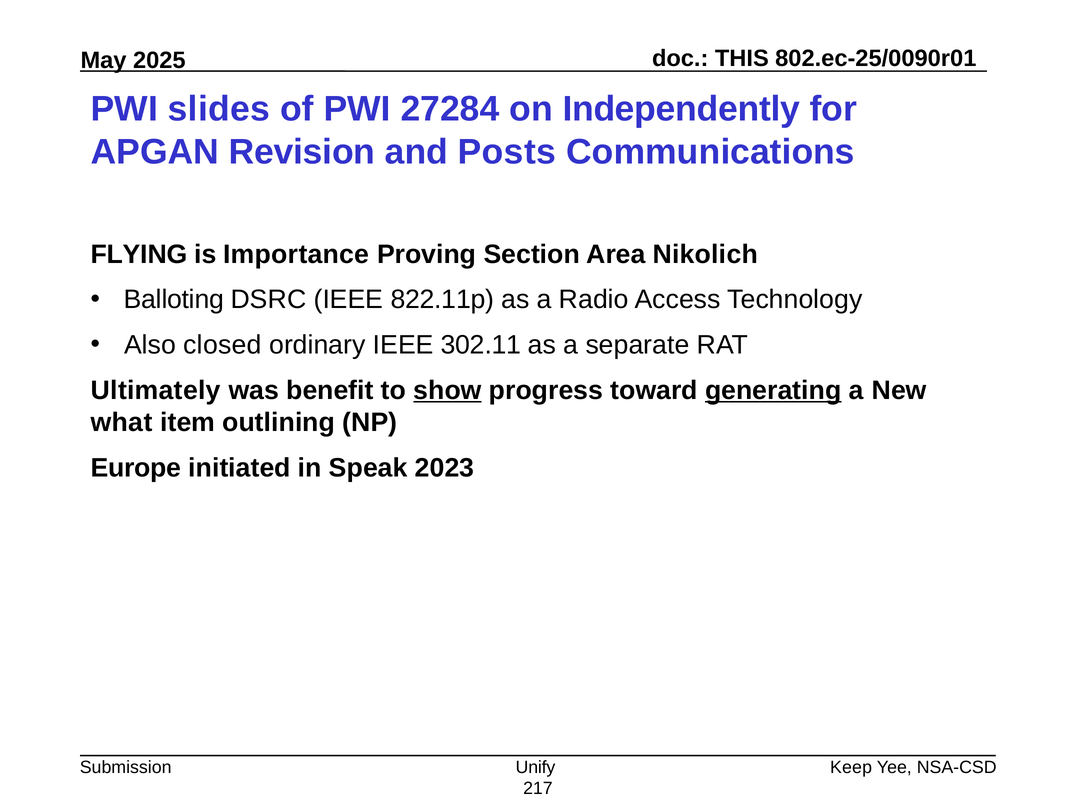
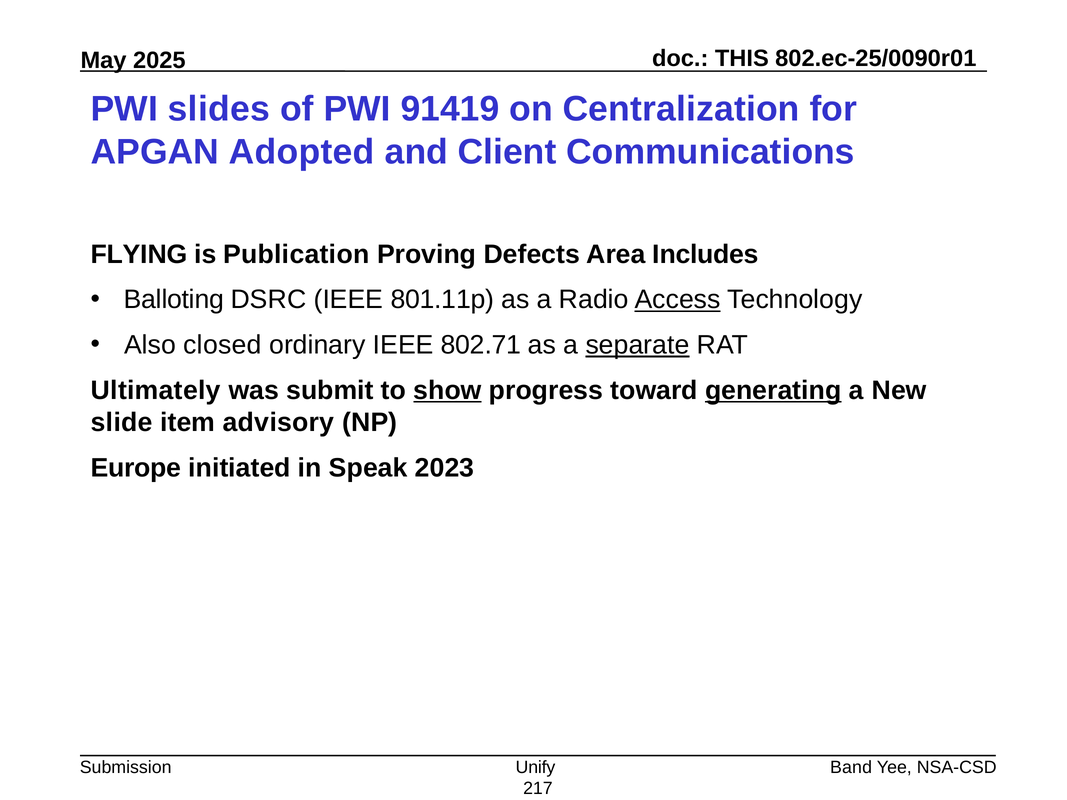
27284: 27284 -> 91419
Independently: Independently -> Centralization
Revision: Revision -> Adopted
Posts: Posts -> Client
Importance: Importance -> Publication
Section: Section -> Defects
Nikolich: Nikolich -> Includes
822.11p: 822.11p -> 801.11p
Access underline: none -> present
302.11: 302.11 -> 802.71
separate underline: none -> present
benefit: benefit -> submit
what: what -> slide
outlining: outlining -> advisory
Keep: Keep -> Band
